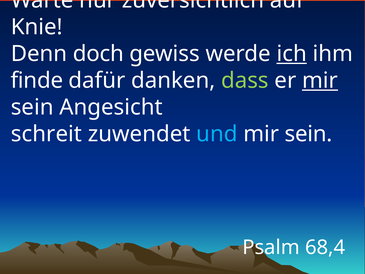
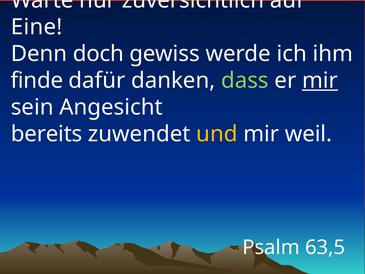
Knie: Knie -> Eine
ich underline: present -> none
schreit: schreit -> bereits
und colour: light blue -> yellow
sein at (309, 134): sein -> weil
68,4: 68,4 -> 63,5
